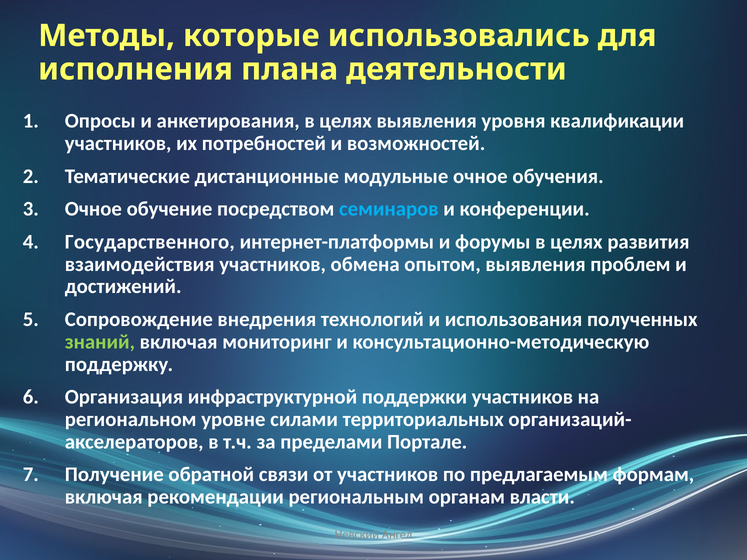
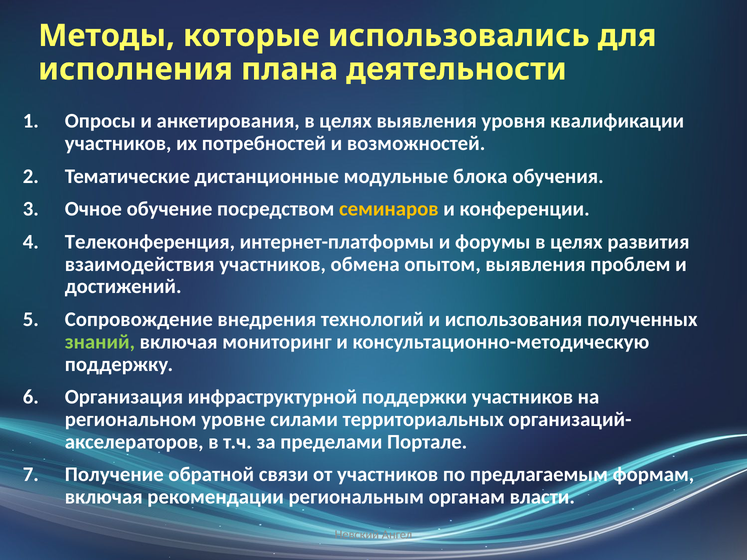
модульные очное: очное -> блока
семинаров colour: light blue -> yellow
Государственного: Государственного -> Телеконференция
